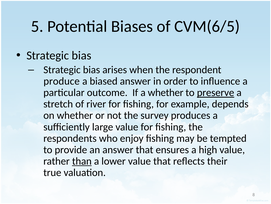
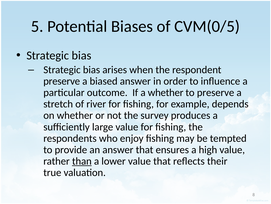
CVM(6/5: CVM(6/5 -> CVM(0/5
produce at (62, 81): produce -> preserve
preserve at (216, 92) underline: present -> none
